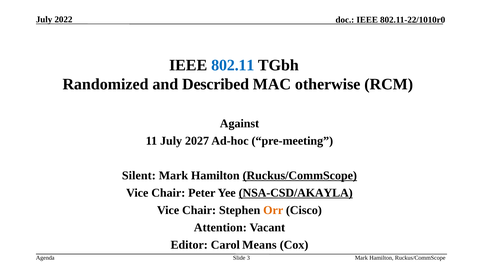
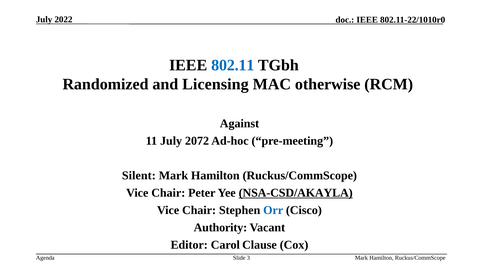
Described: Described -> Licensing
2027: 2027 -> 2072
Ruckus/CommScope at (300, 176) underline: present -> none
Orr colour: orange -> blue
Attention: Attention -> Authority
Means: Means -> Clause
